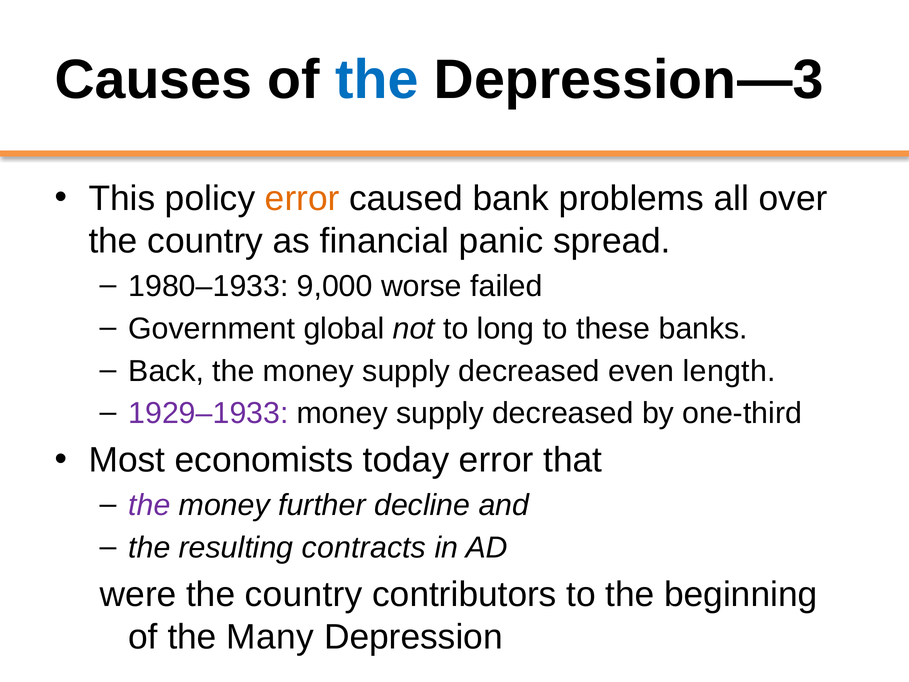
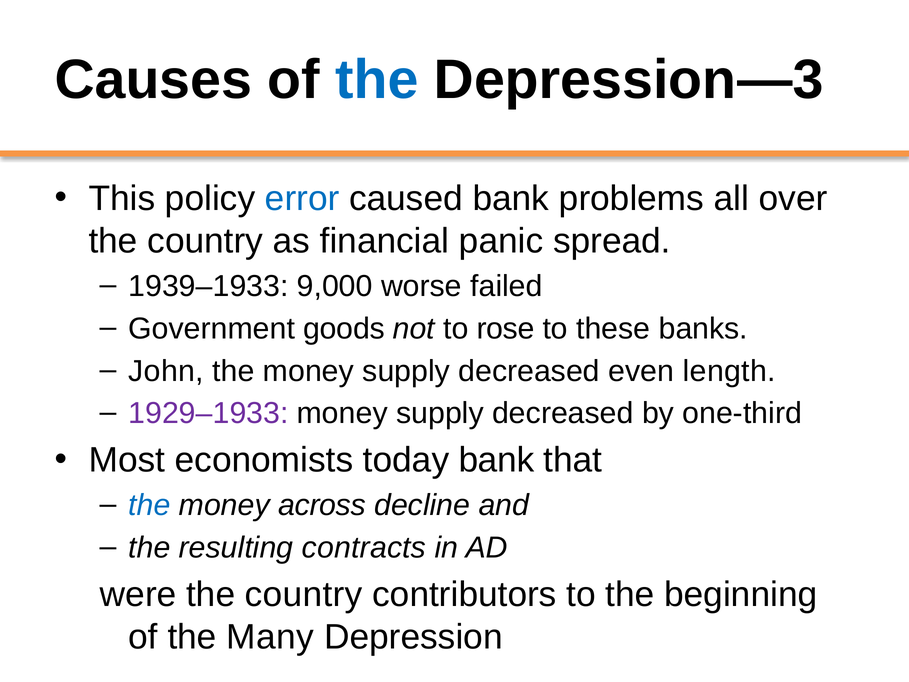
error at (302, 199) colour: orange -> blue
1980–1933: 1980–1933 -> 1939–1933
global: global -> goods
long: long -> rose
Back: Back -> John
today error: error -> bank
the at (149, 505) colour: purple -> blue
further: further -> across
